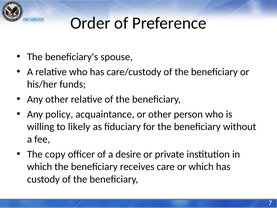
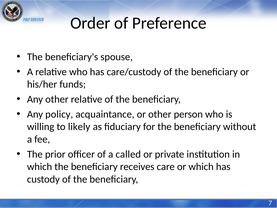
copy: copy -> prior
desire: desire -> called
